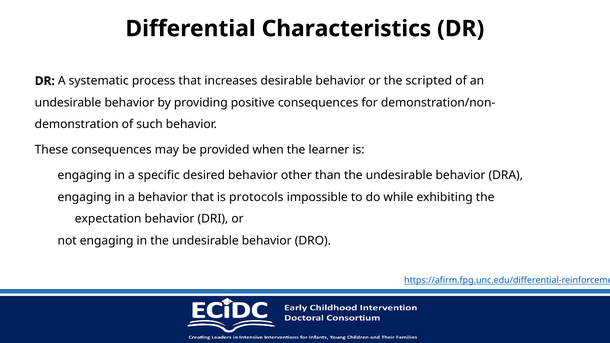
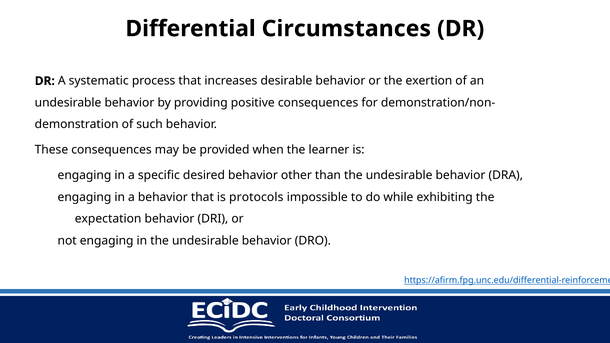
Characteristics: Characteristics -> Circumstances
scripted: scripted -> exertion
